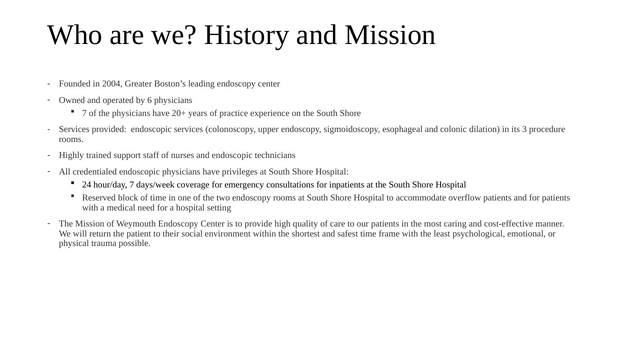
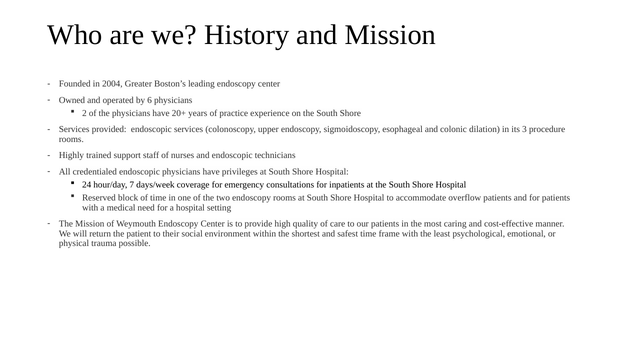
7 at (84, 113): 7 -> 2
